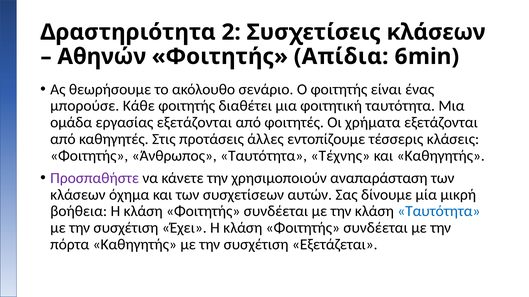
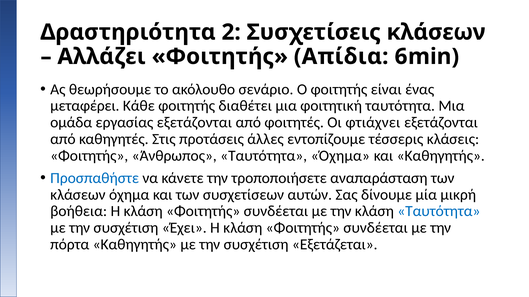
Αθηνών: Αθηνών -> Αλλάζει
μπορούσε: μπορούσε -> μεταφέρει
χρήματα: χρήματα -> φτιάχνει
Ταυτότητα Τέχνης: Τέχνης -> Όχημα
Προσπαθήστε colour: purple -> blue
χρησιμοποιούν: χρησιμοποιούν -> τροποποιήσετε
